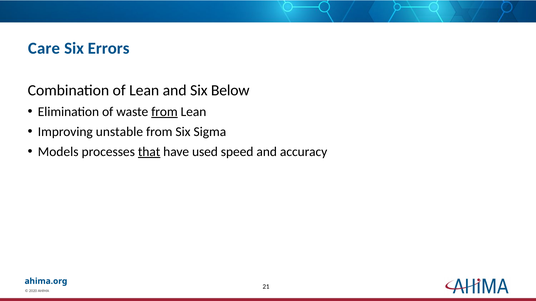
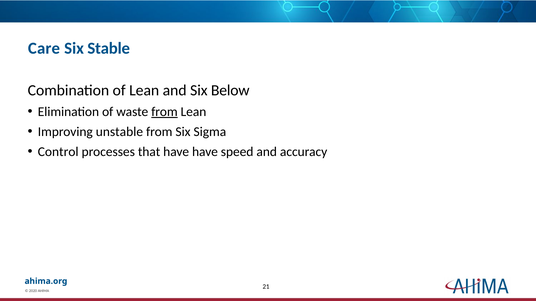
Errors: Errors -> Stable
Models: Models -> Control
that underline: present -> none
have used: used -> have
